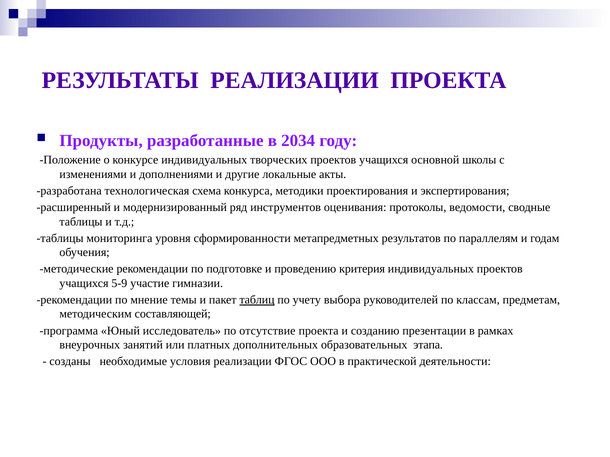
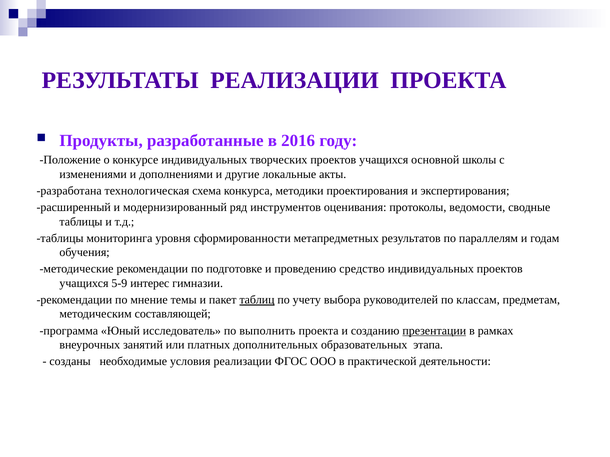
2034: 2034 -> 2016
критерия: критерия -> средство
участие: участие -> интерес
отсутствие: отсутствие -> выполнить
презентации underline: none -> present
